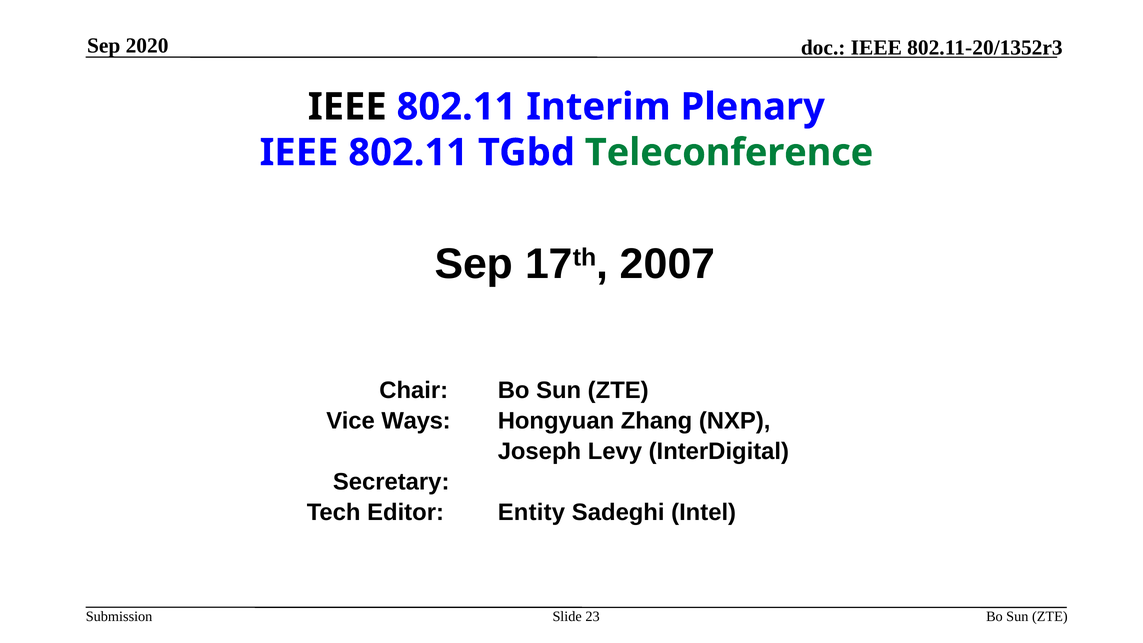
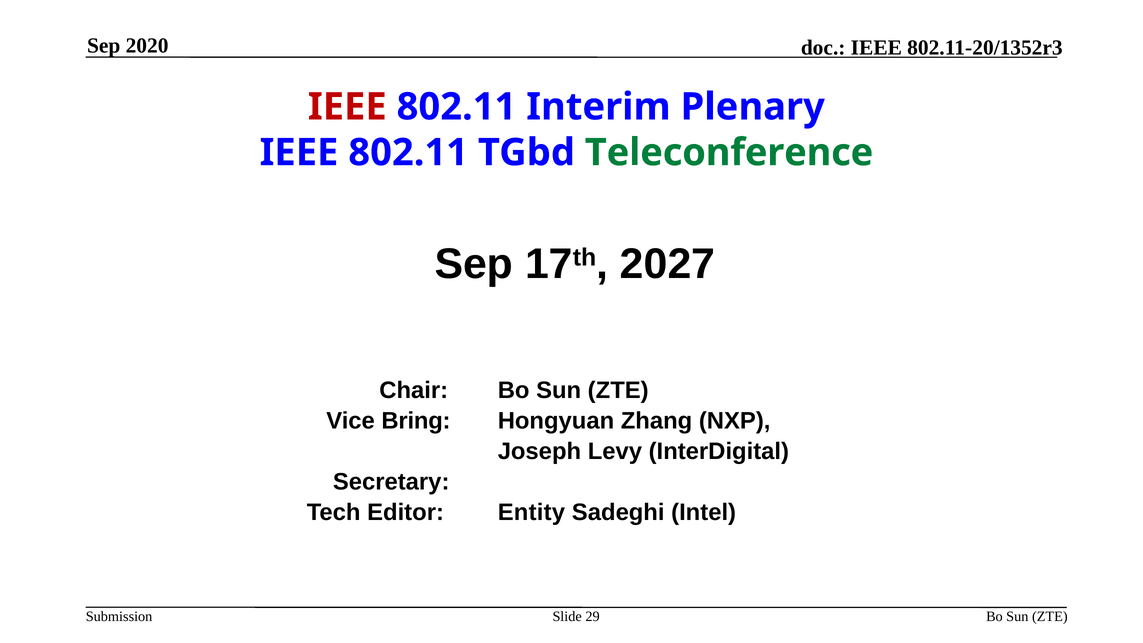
IEEE at (347, 107) colour: black -> red
2007: 2007 -> 2027
Ways: Ways -> Bring
23: 23 -> 29
